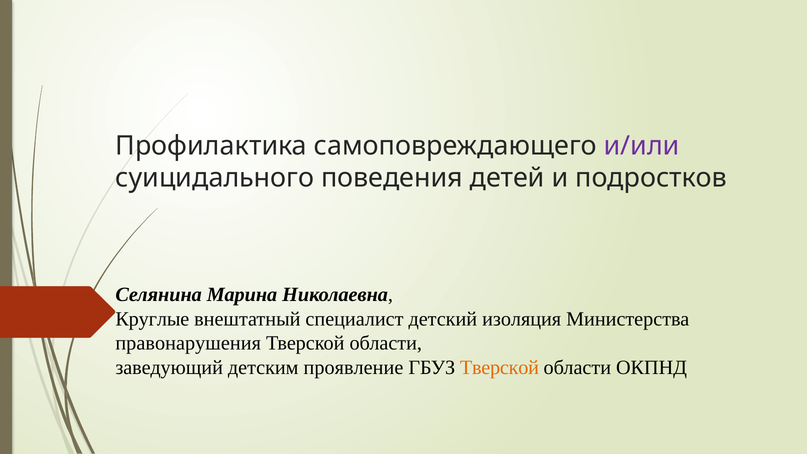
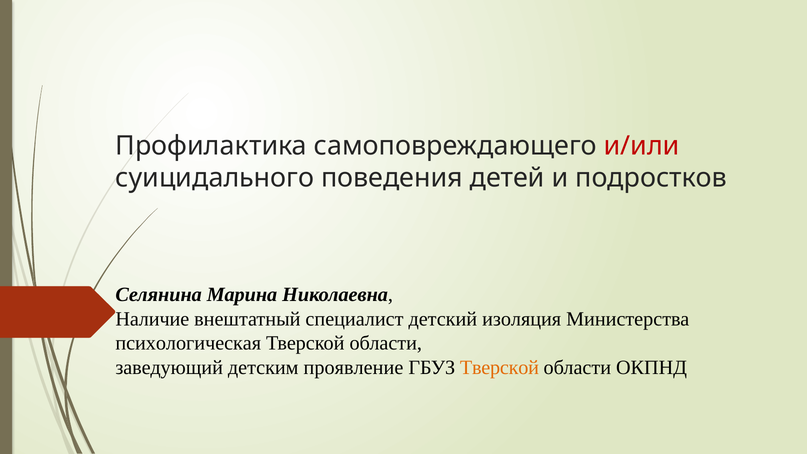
и/или colour: purple -> red
Круглые: Круглые -> Наличие
правонарушения: правонарушения -> психологическая
